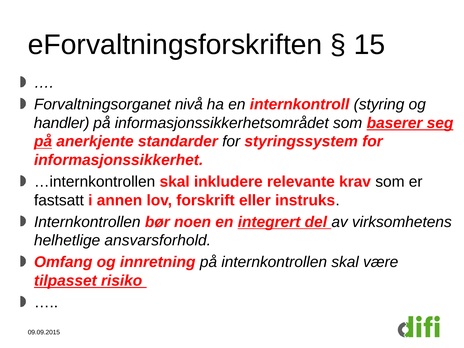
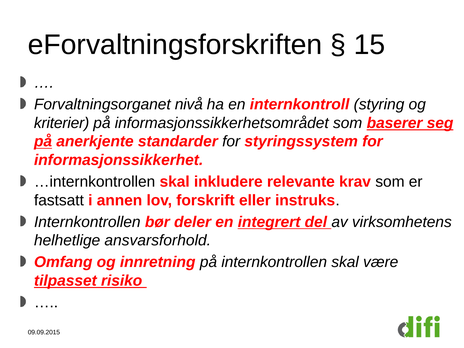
handler: handler -> kriterier
noen: noen -> deler
